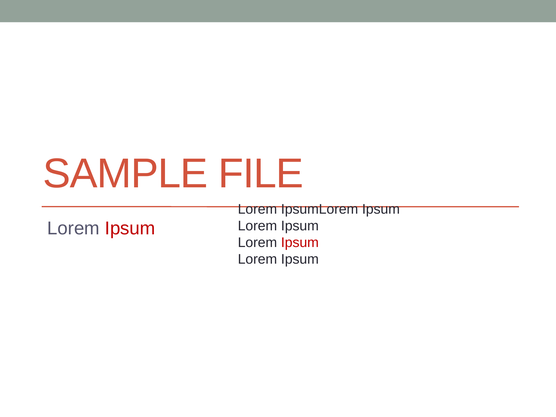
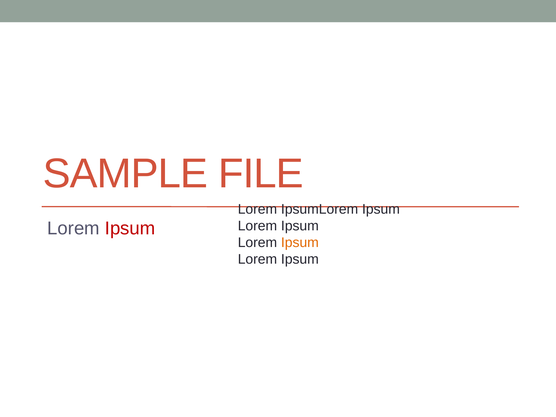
Ipsum at (300, 243) colour: red -> orange
